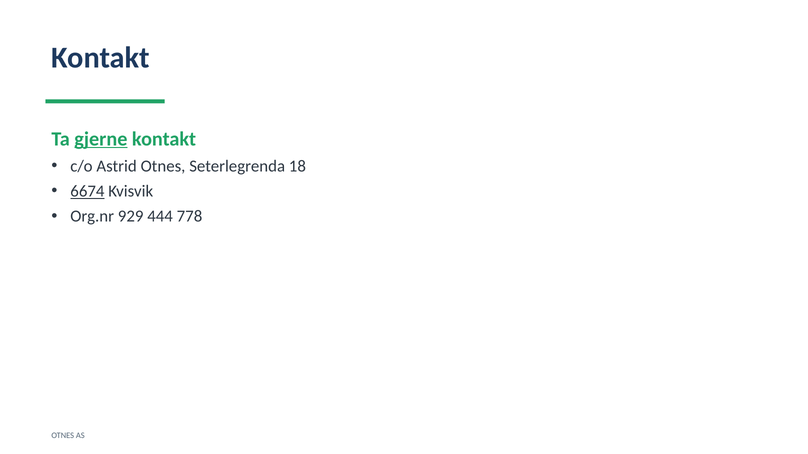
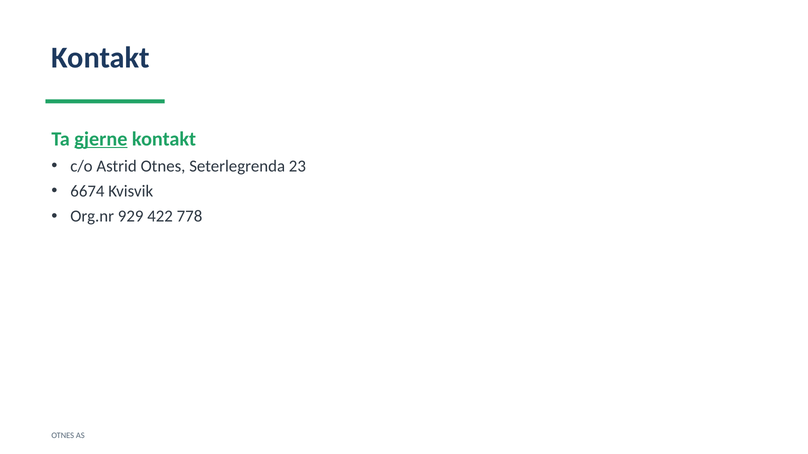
18: 18 -> 23
6674 underline: present -> none
444: 444 -> 422
